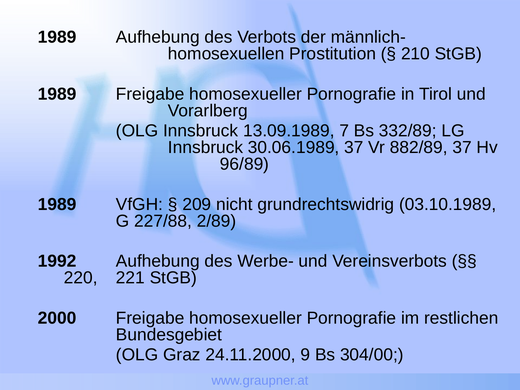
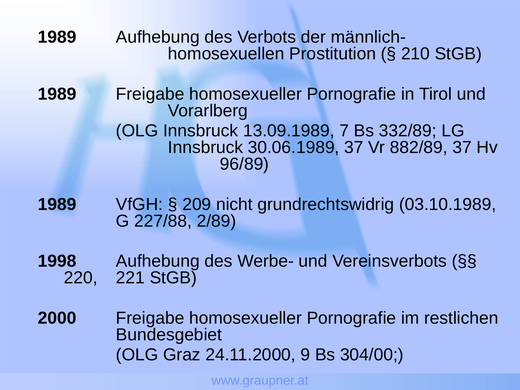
1992: 1992 -> 1998
